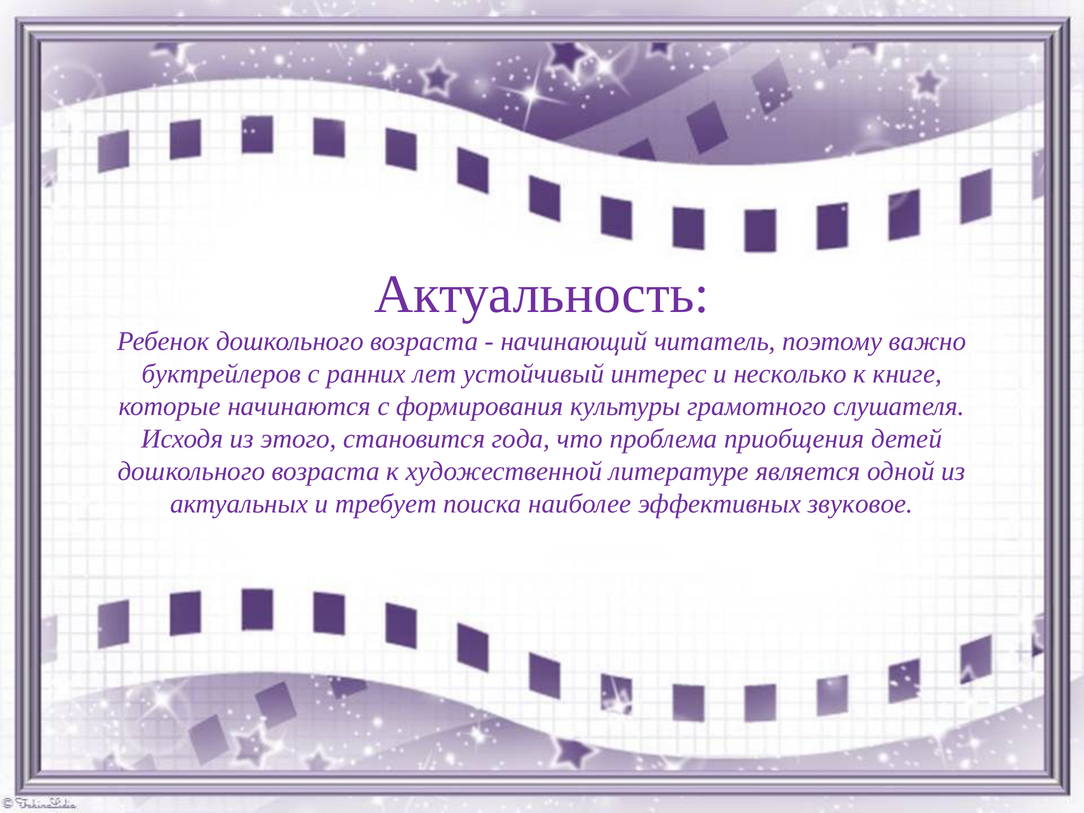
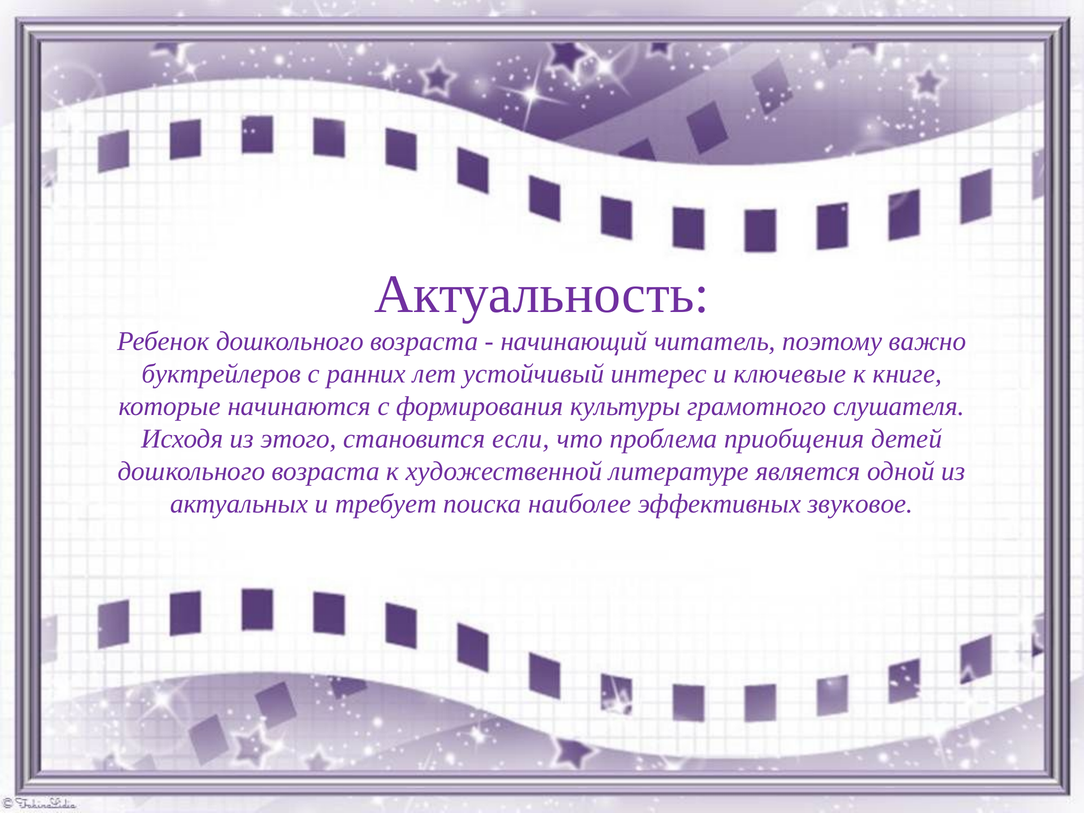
несколько: несколько -> ключевые
года: года -> если
